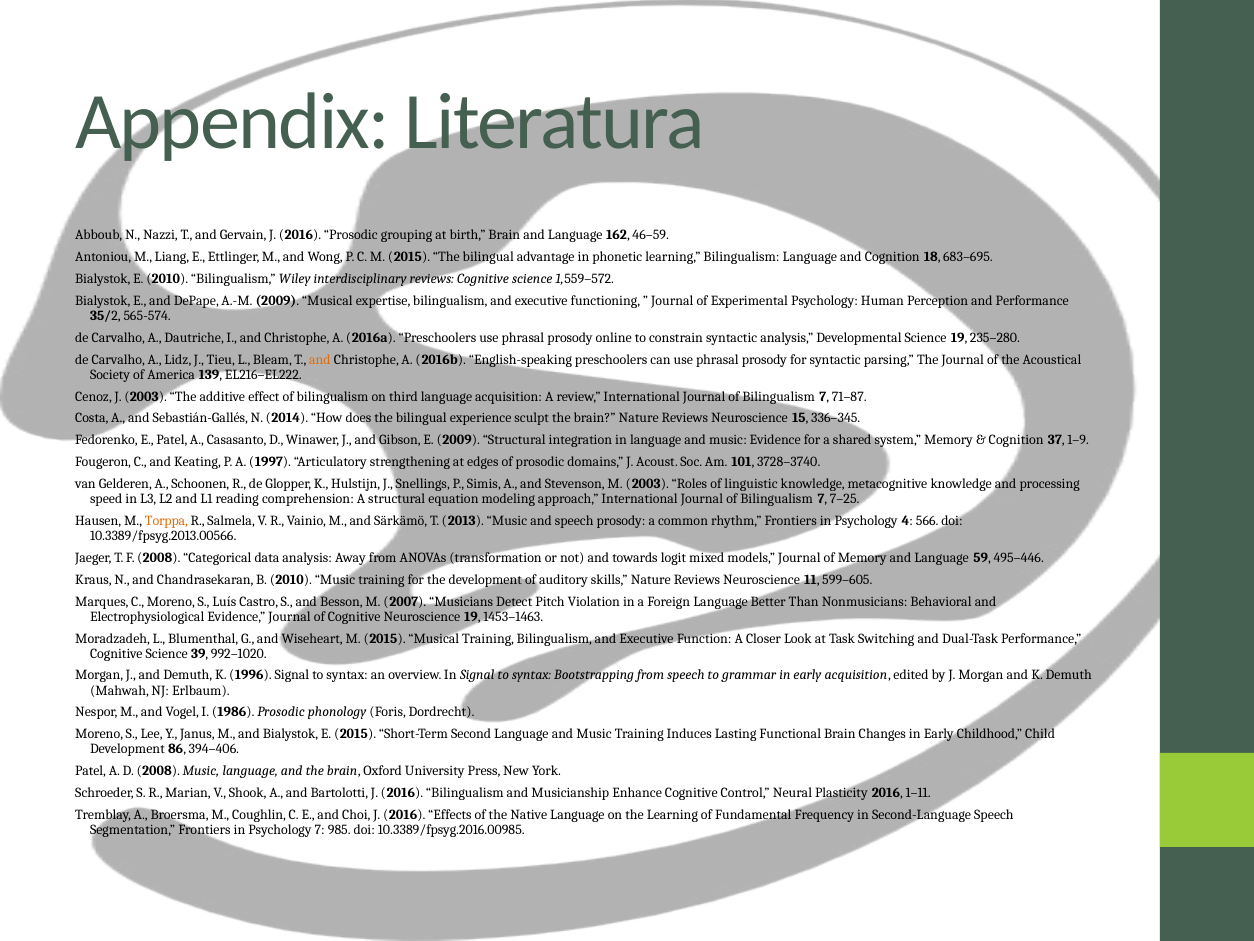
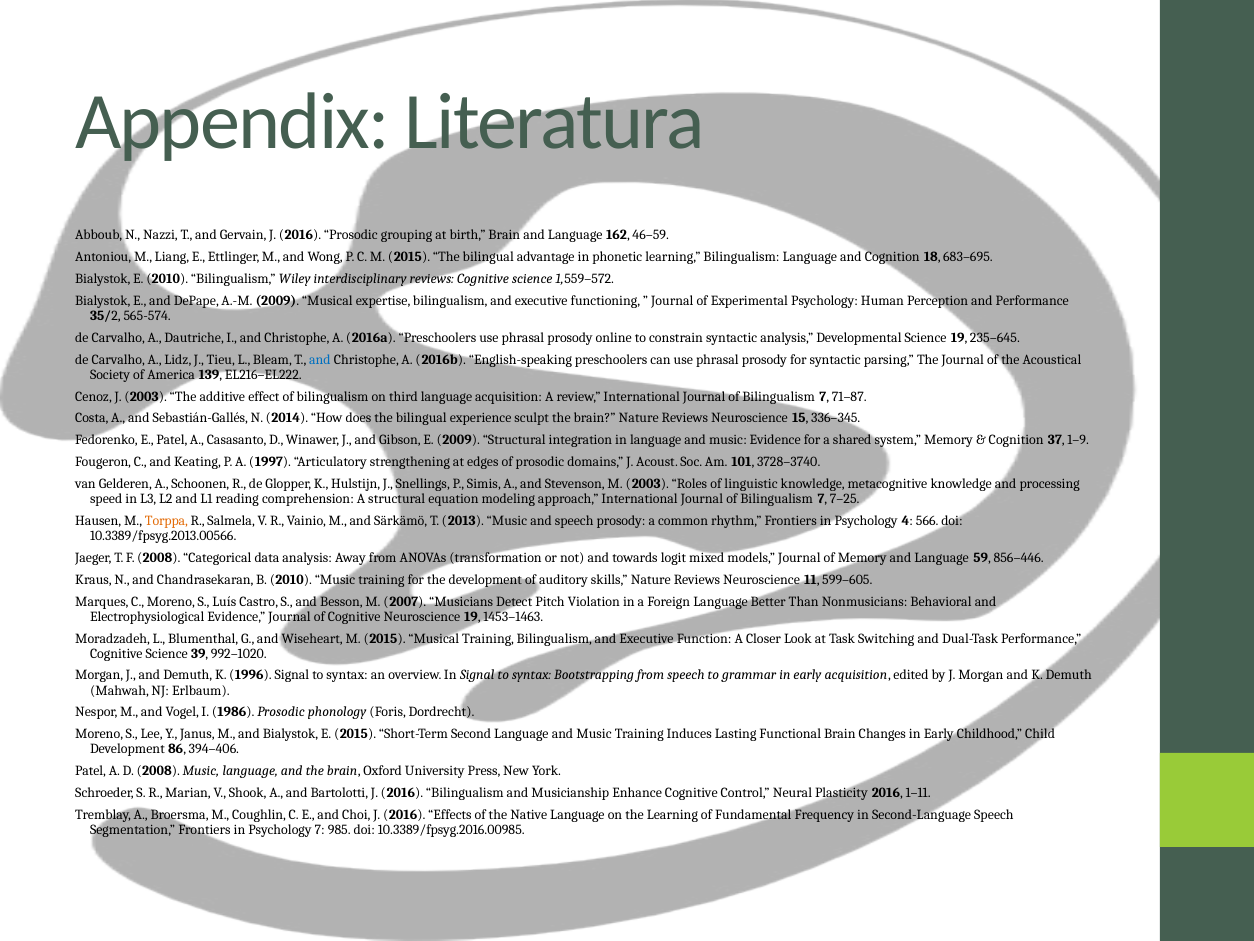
235–280: 235–280 -> 235–645
and at (320, 359) colour: orange -> blue
495–446: 495–446 -> 856–446
